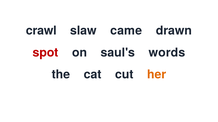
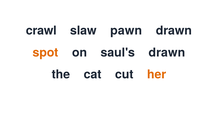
came: came -> pawn
spot colour: red -> orange
saul's words: words -> drawn
